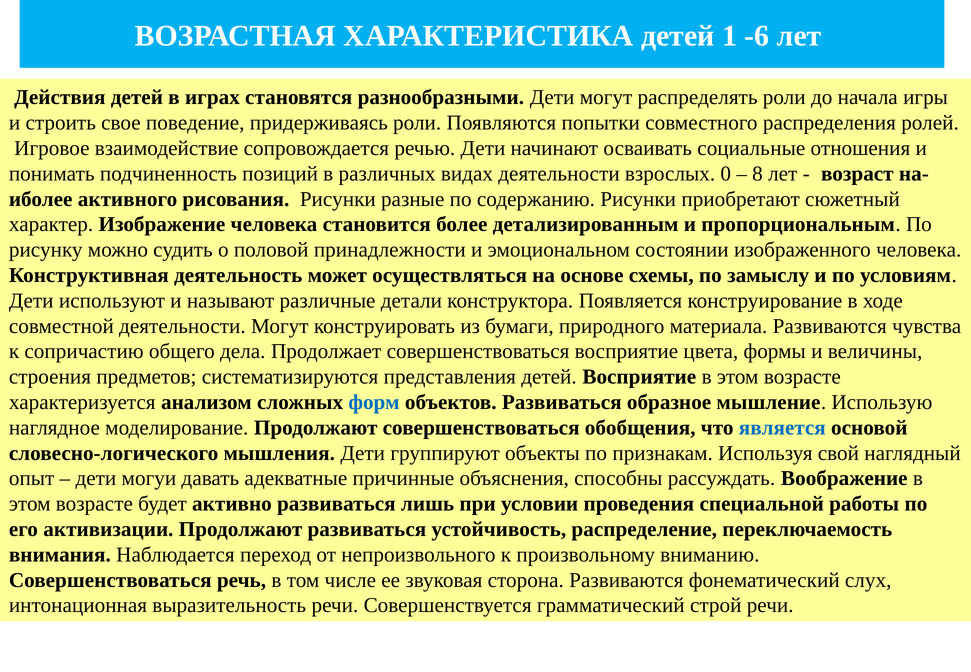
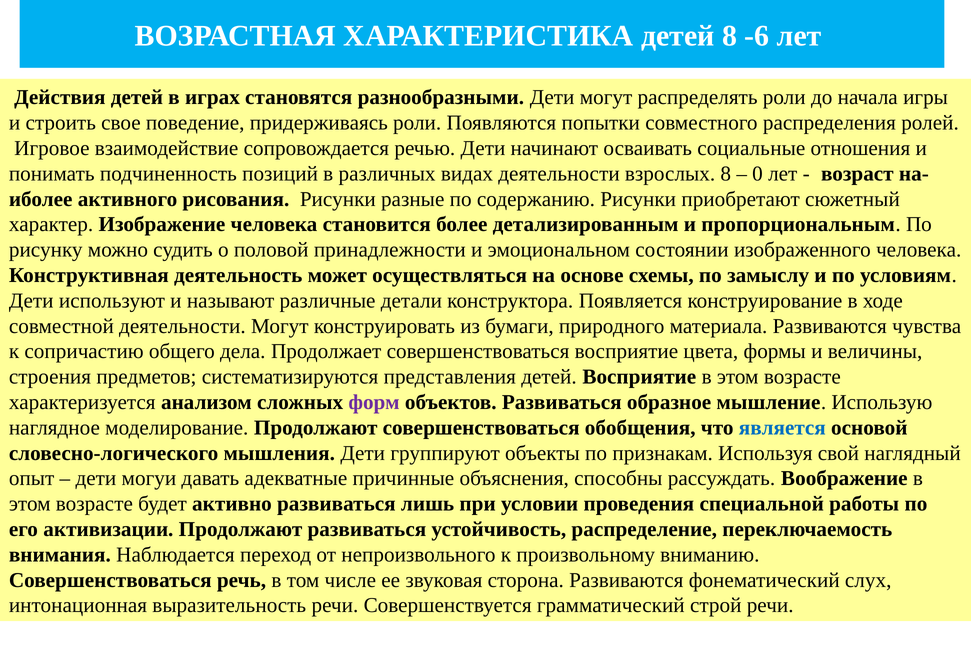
детей 1: 1 -> 8
взрослых 0: 0 -> 8
8: 8 -> 0
форм colour: blue -> purple
